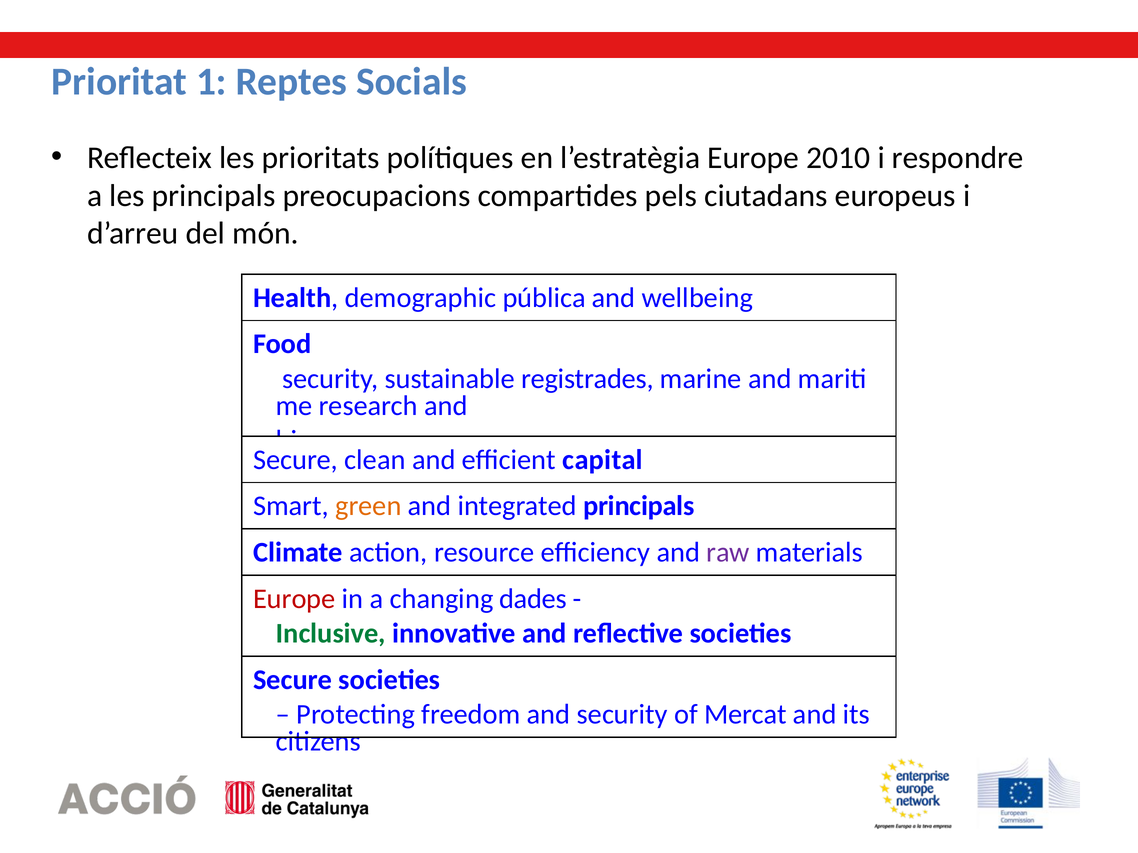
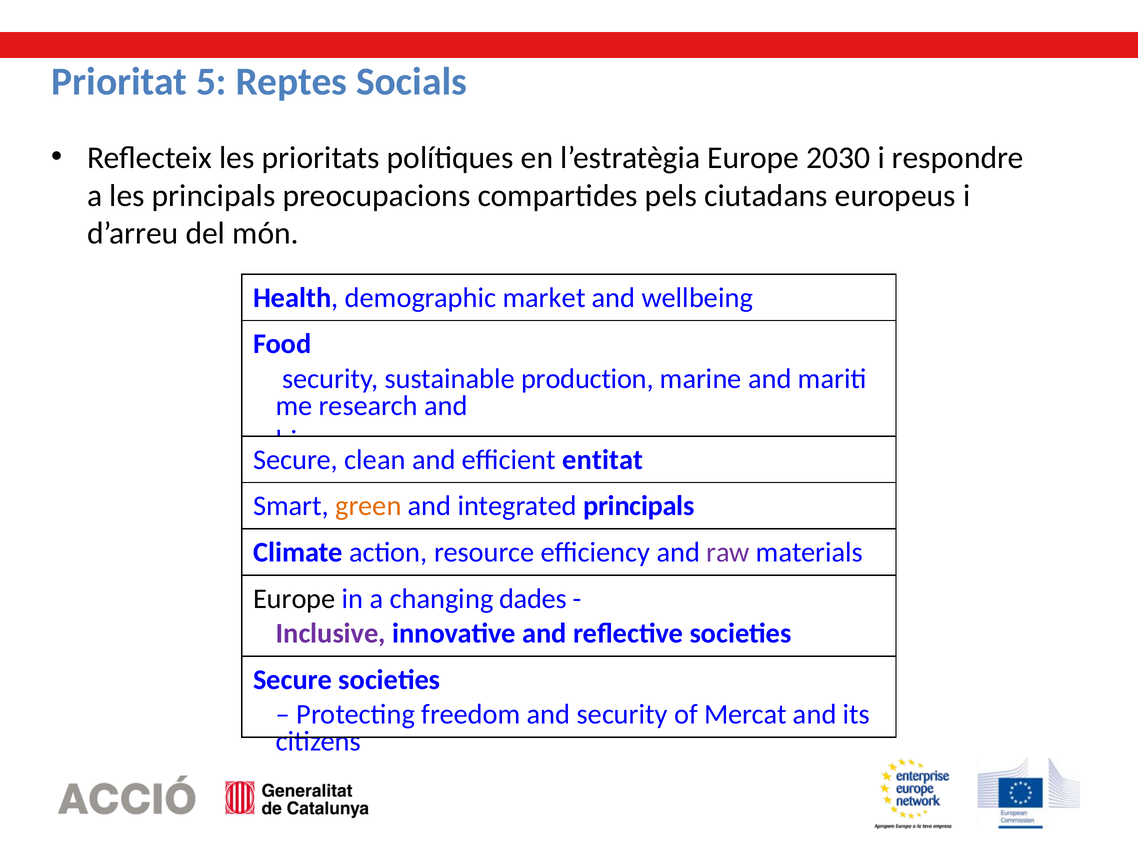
1: 1 -> 5
2010: 2010 -> 2030
pública: pública -> market
registrades: registrades -> production
capital: capital -> entitat
Europe at (294, 599) colour: red -> black
Inclusive colour: green -> purple
